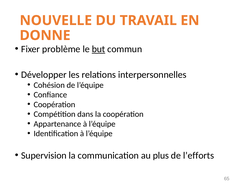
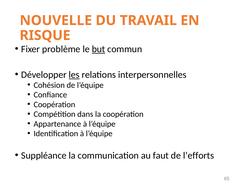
DONNE: DONNE -> RISQUE
les underline: none -> present
Supervision: Supervision -> Suppléance
plus: plus -> faut
